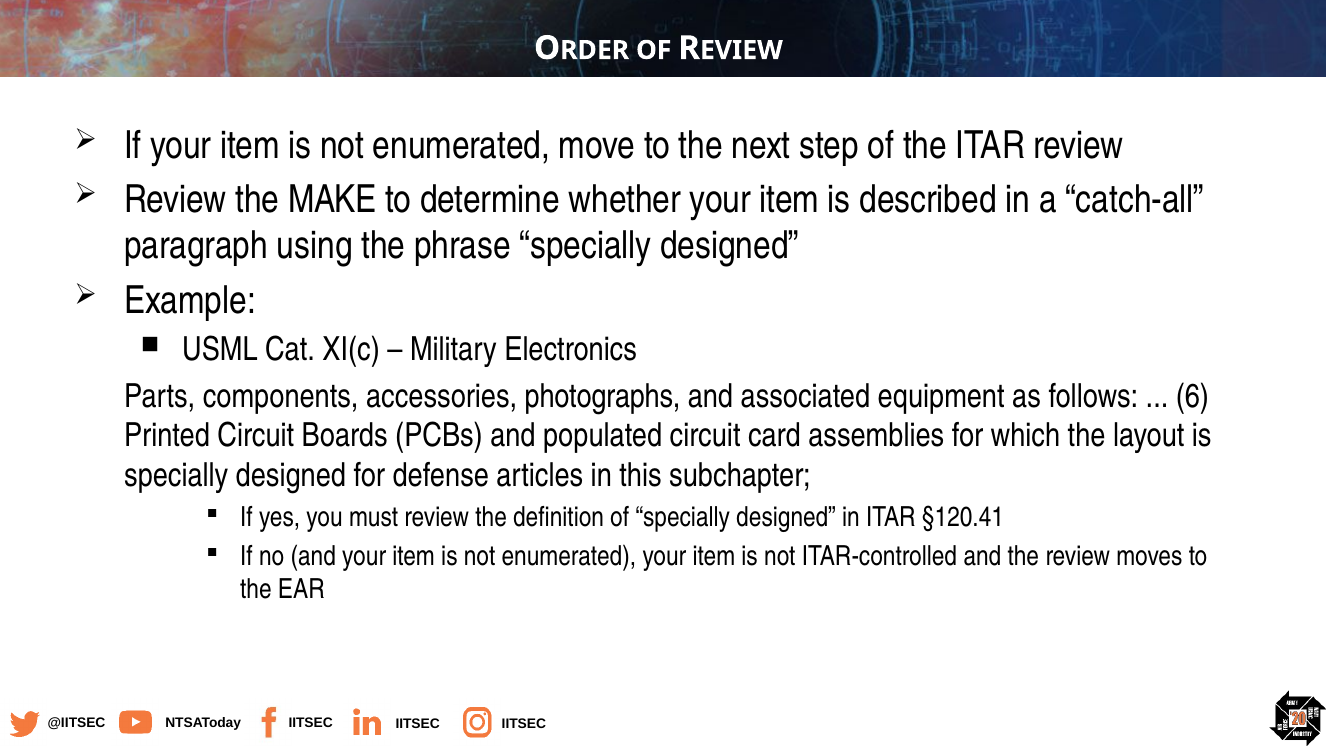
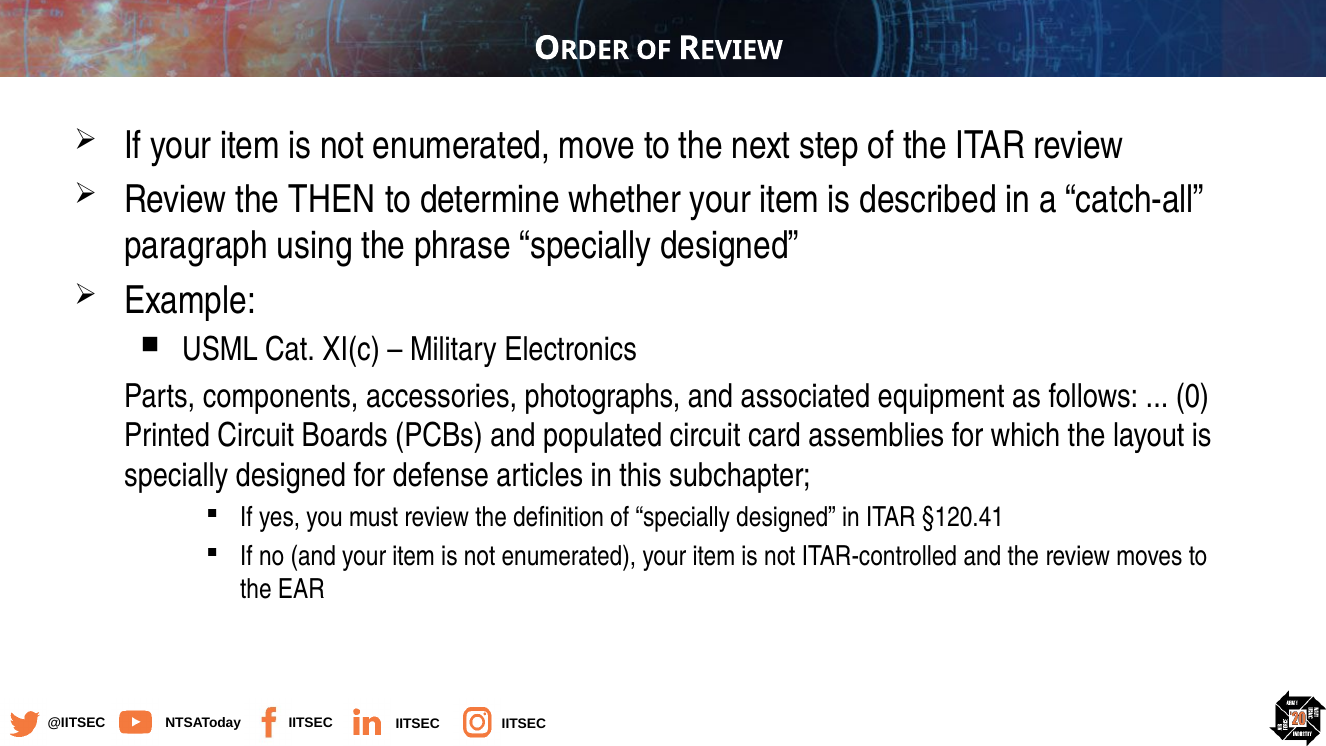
MAKE: MAKE -> THEN
6: 6 -> 0
